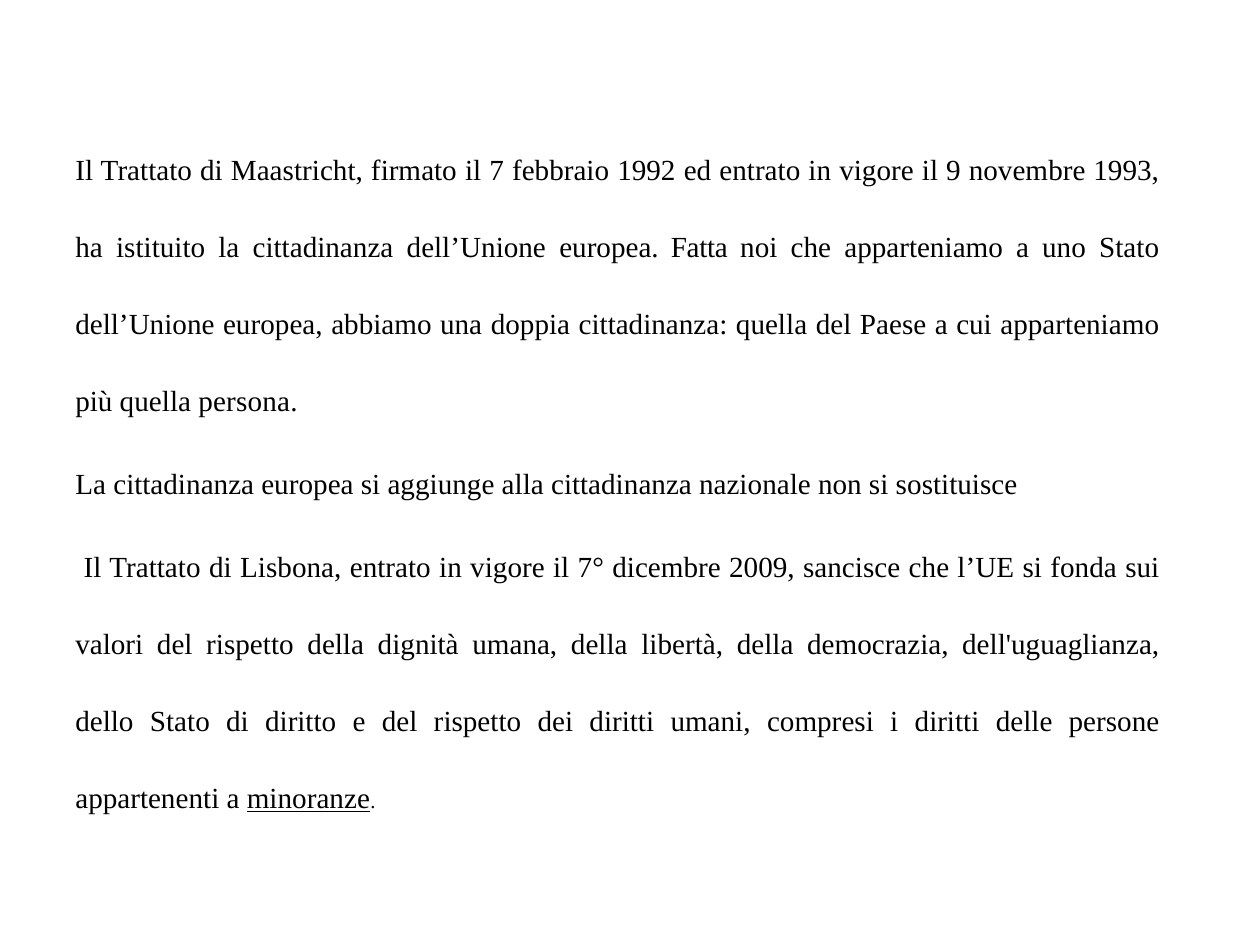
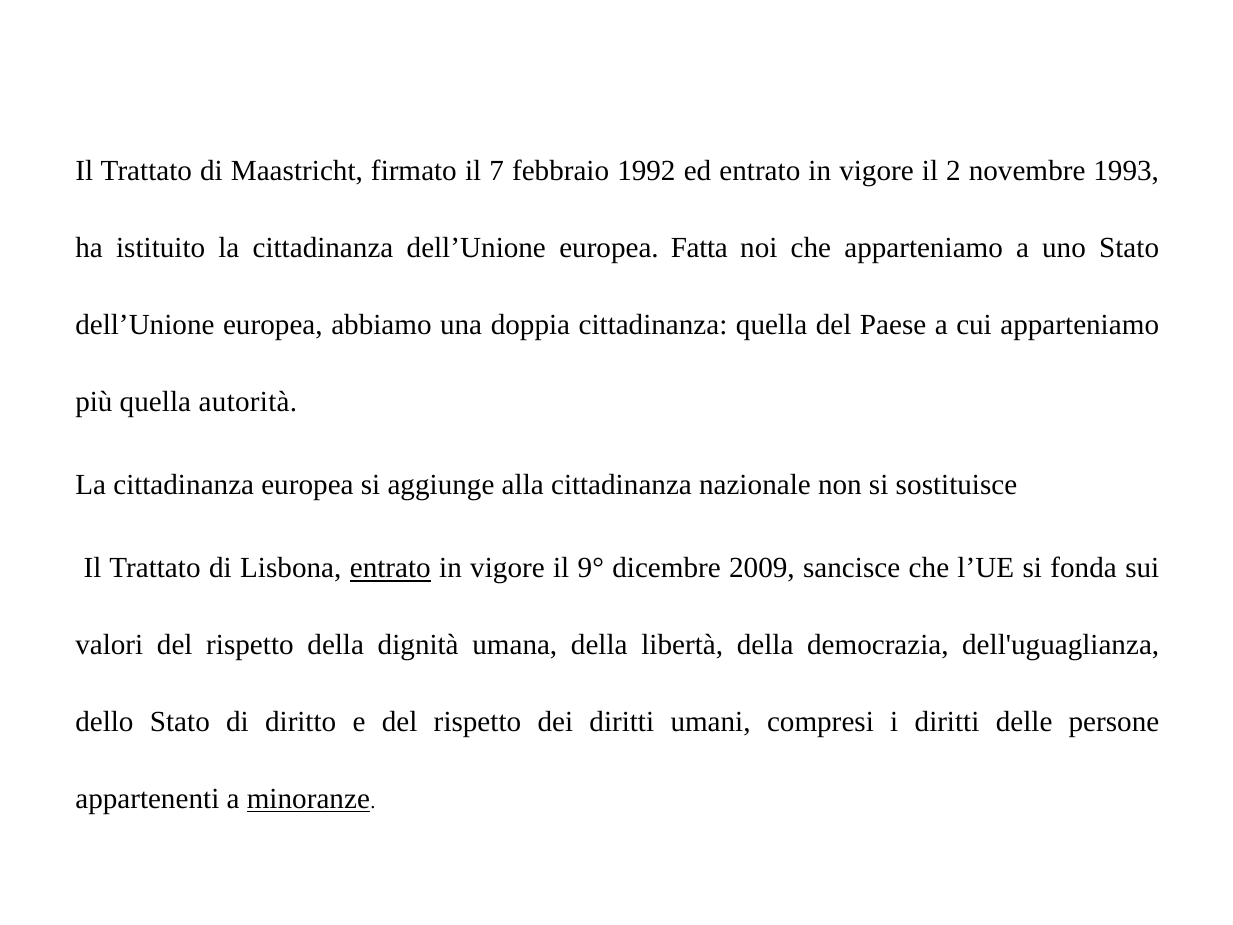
9: 9 -> 2
persona: persona -> autorità
entrato at (390, 568) underline: none -> present
7°: 7° -> 9°
